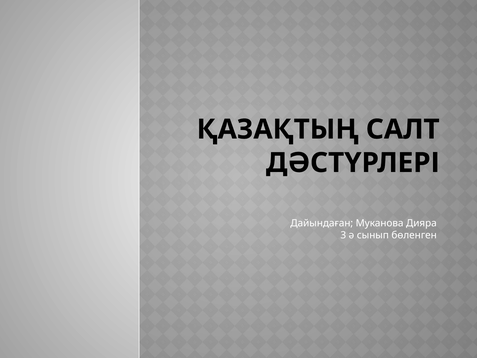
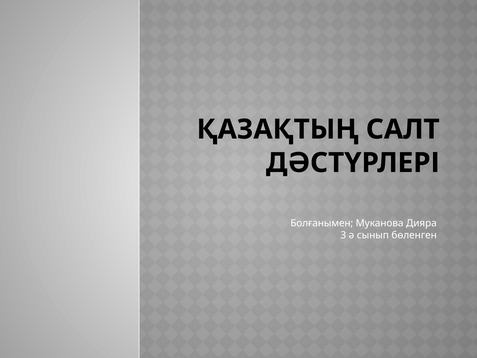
Дайындаған: Дайындаған -> Болғанымен
